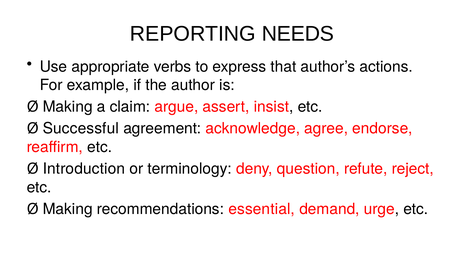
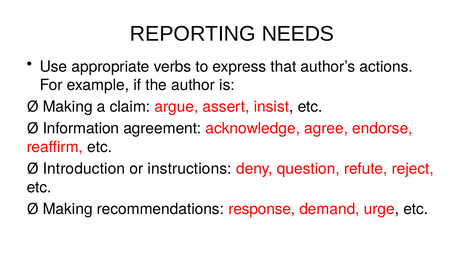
Successful: Successful -> Information
terminology: terminology -> instructions
essential: essential -> response
